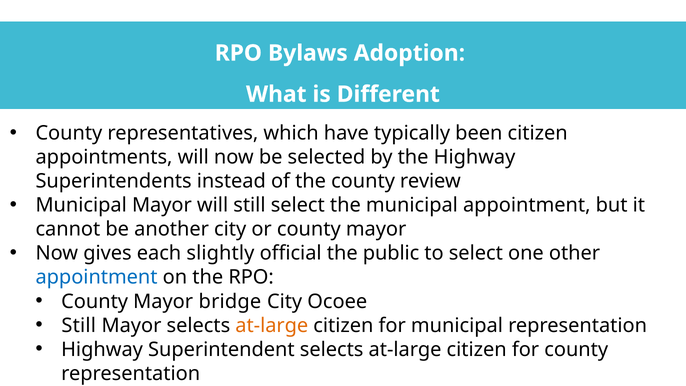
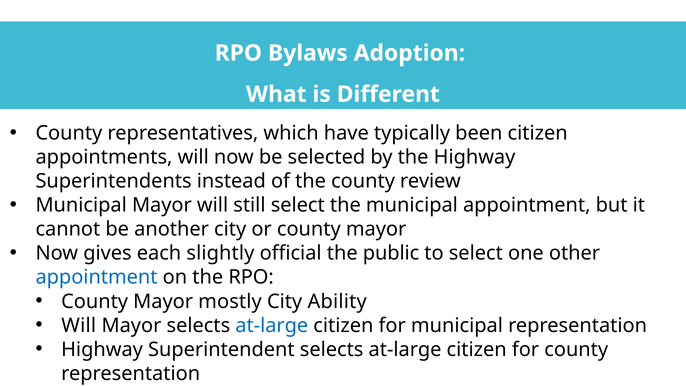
bridge: bridge -> mostly
Ocoee: Ocoee -> Ability
Still at (79, 325): Still -> Will
at-large at (272, 325) colour: orange -> blue
